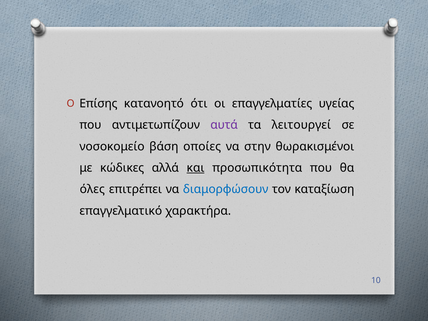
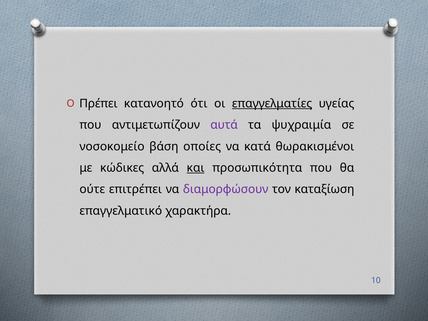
Επίσης: Επίσης -> Πρέπει
επαγγελματίες underline: none -> present
λειτουργεί: λειτουργεί -> ψυχραιμία
στην: στην -> κατά
όλες: όλες -> ούτε
διαμορφώσουν colour: blue -> purple
